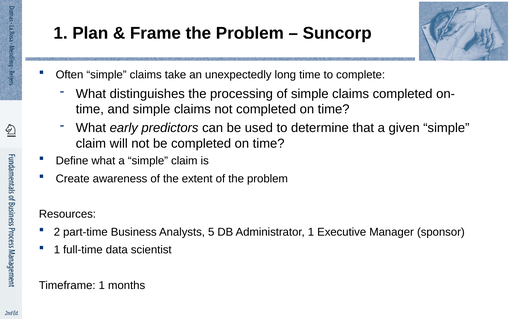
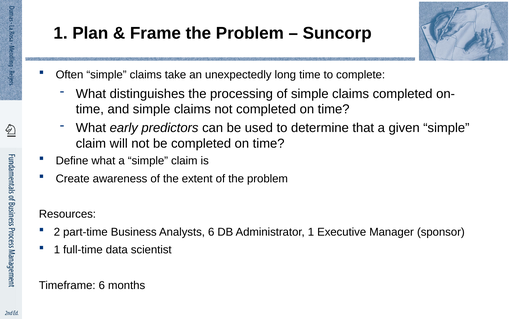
Analysts 5: 5 -> 6
Timeframe 1: 1 -> 6
